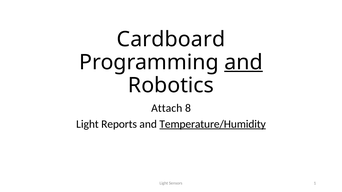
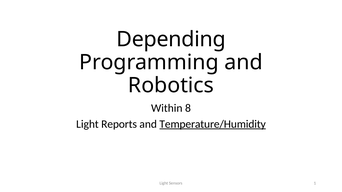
Cardboard: Cardboard -> Depending
and at (244, 62) underline: present -> none
Attach: Attach -> Within
